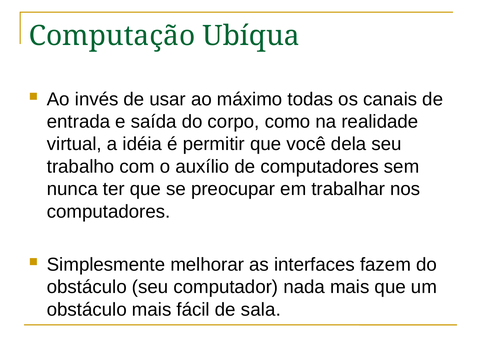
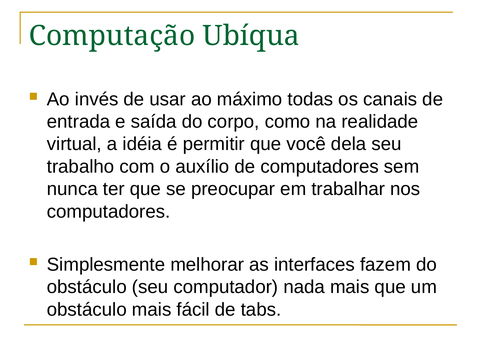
sala: sala -> tabs
